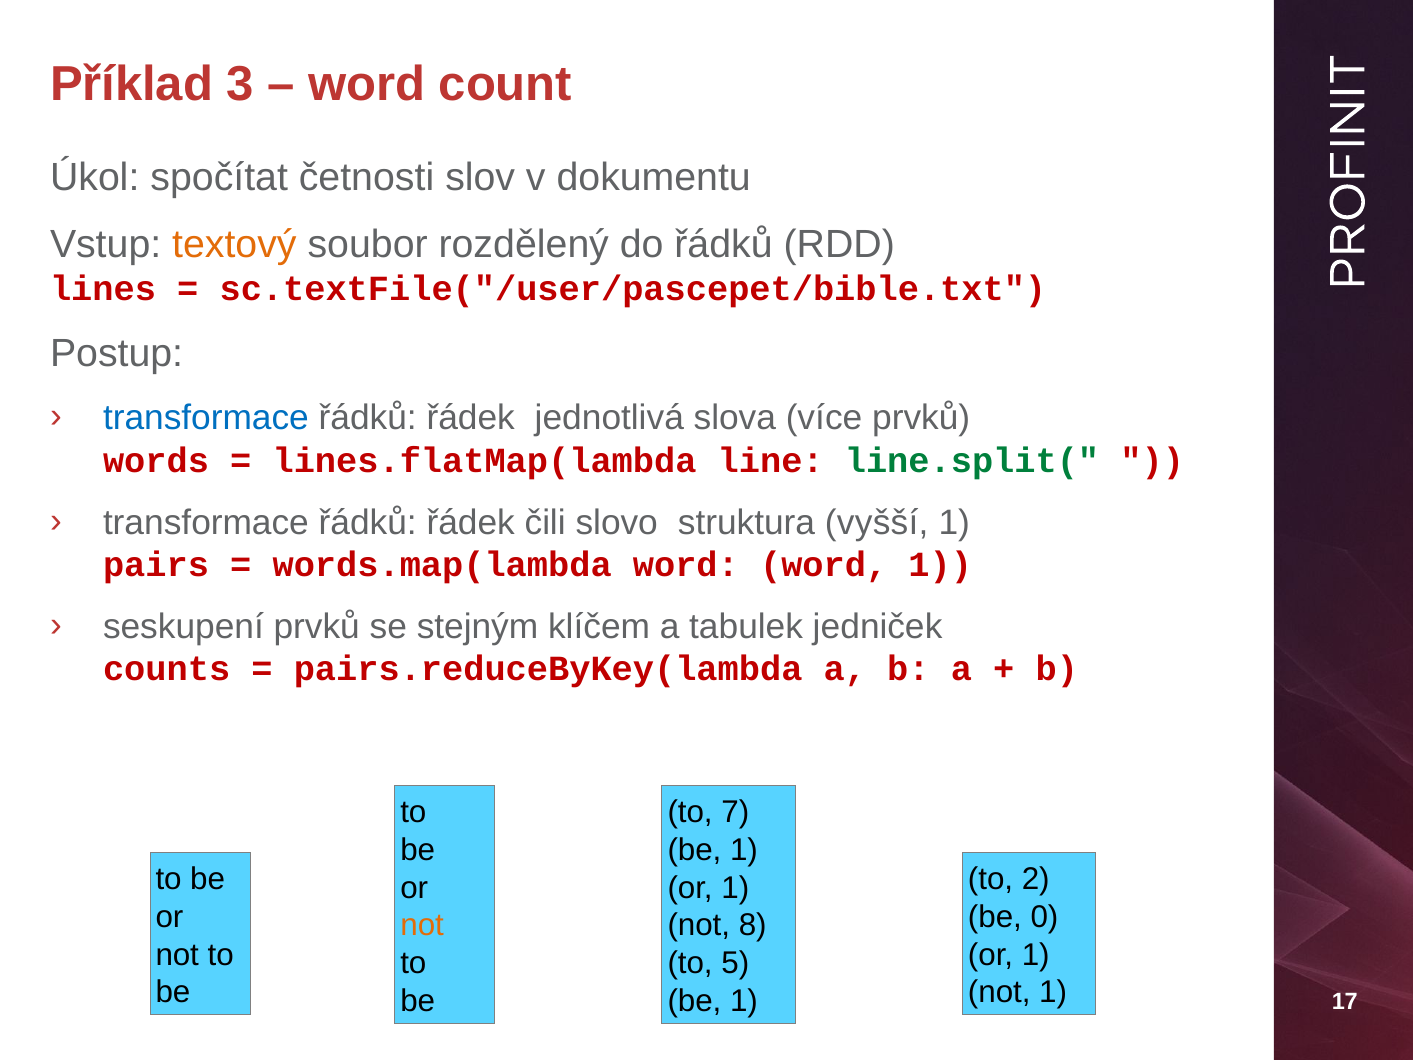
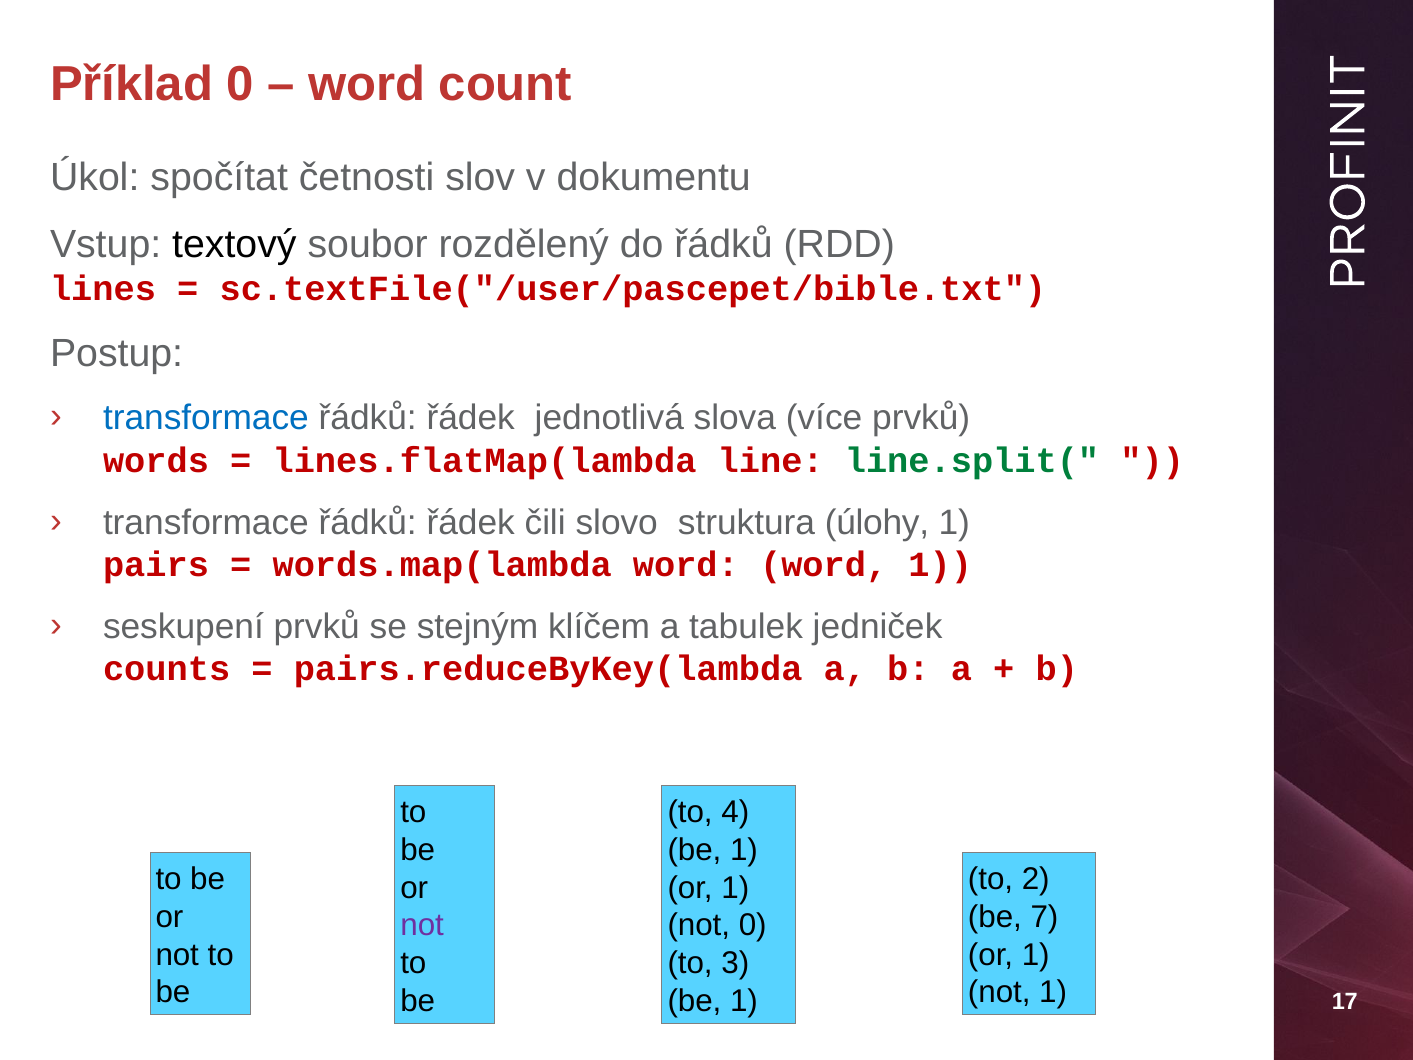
Příklad 3: 3 -> 0
textový colour: orange -> black
vyšší: vyšší -> úlohy
7: 7 -> 4
0: 0 -> 7
not at (422, 925) colour: orange -> purple
not 8: 8 -> 0
5: 5 -> 3
